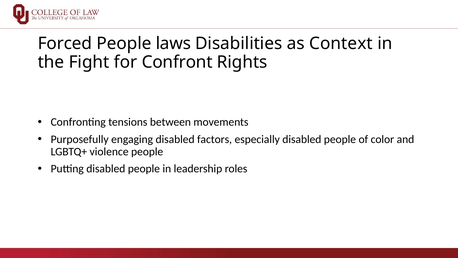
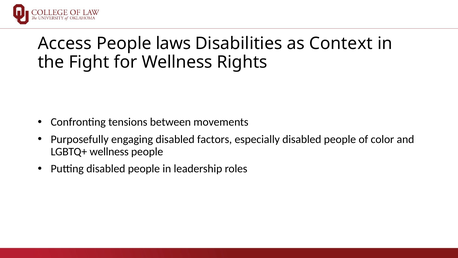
Forced: Forced -> Access
for Confront: Confront -> Wellness
LGBTQ+ violence: violence -> wellness
